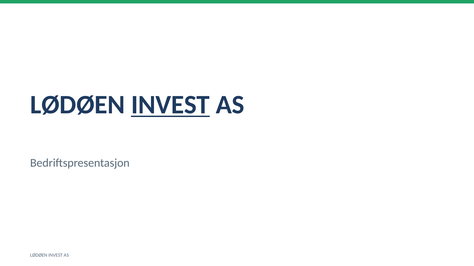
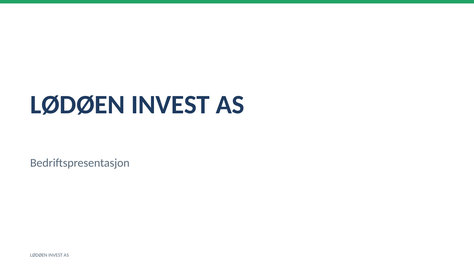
INVEST at (170, 105) underline: present -> none
